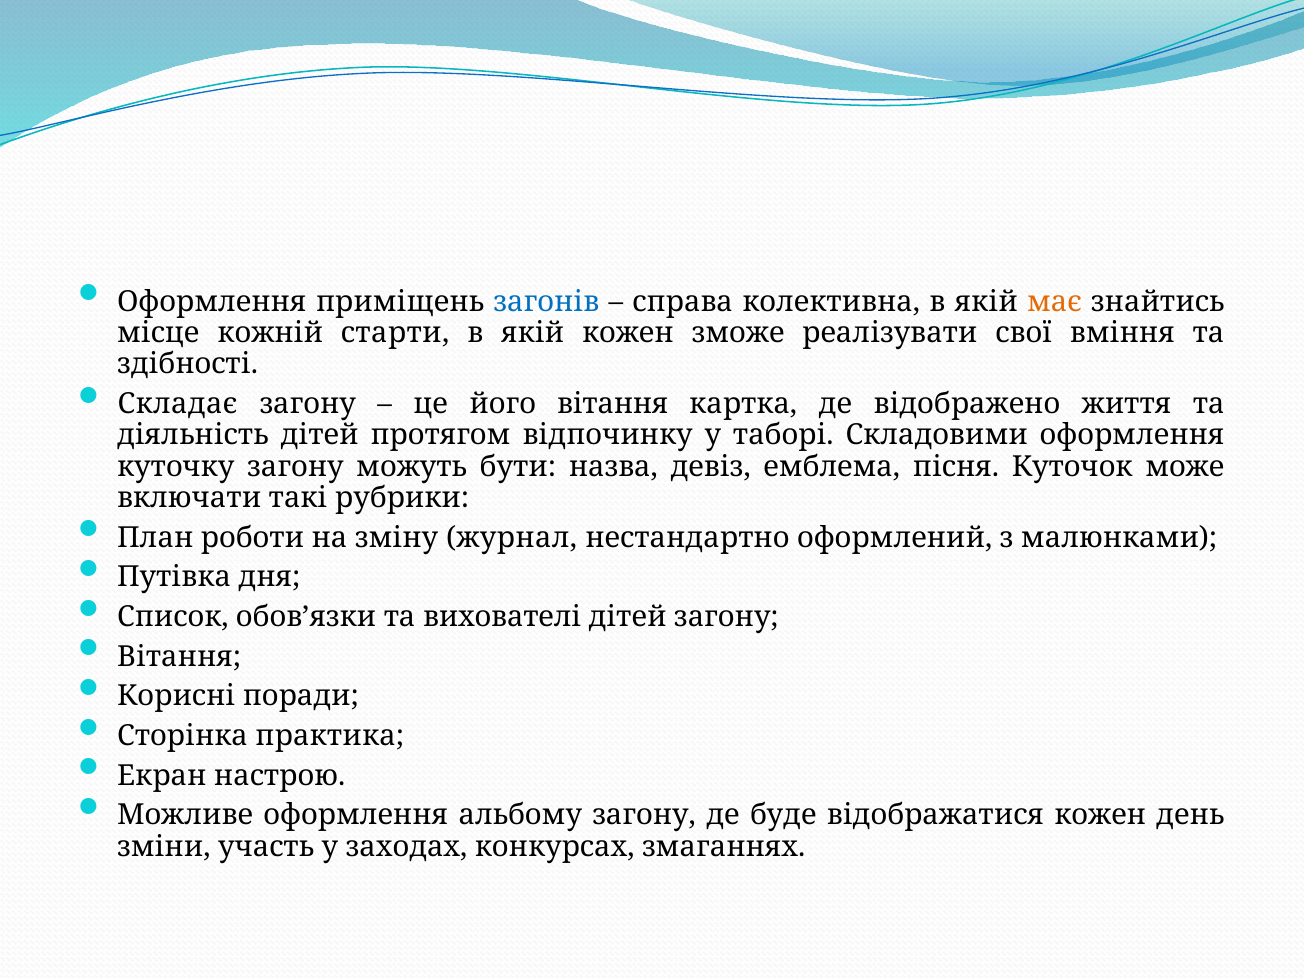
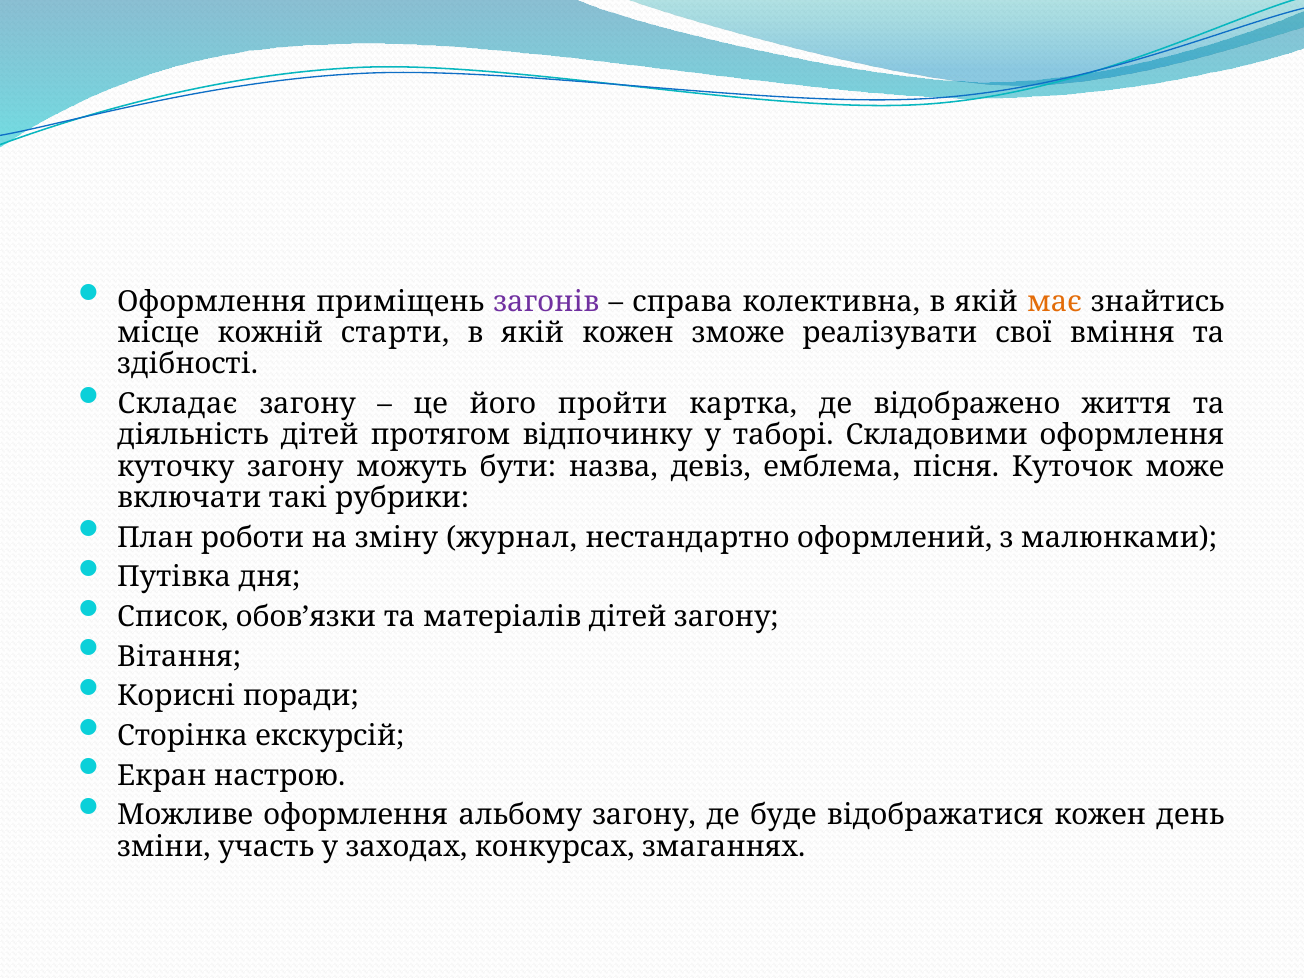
загонів colour: blue -> purple
його вітання: вітання -> пройти
вихователі: вихователі -> матеріалів
практика: практика -> екскурсій
